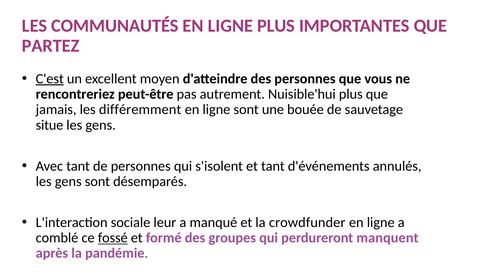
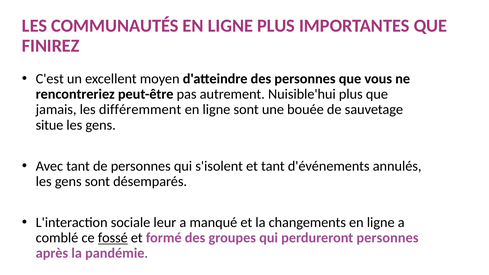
PARTEZ: PARTEZ -> FINIREZ
C'est underline: present -> none
crowdfunder: crowdfunder -> changements
perdureront manquent: manquent -> personnes
